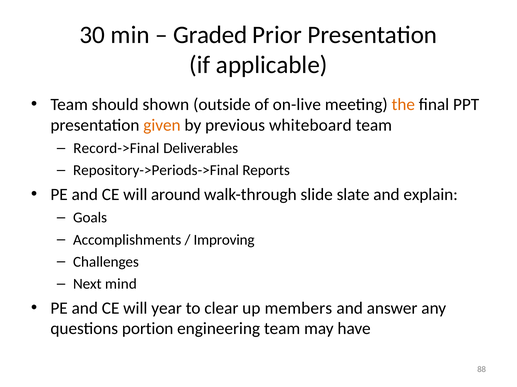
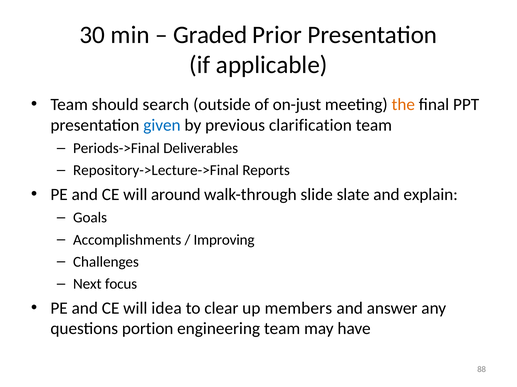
shown: shown -> search
on-live: on-live -> on-just
given colour: orange -> blue
whiteboard: whiteboard -> clarification
Record->Final: Record->Final -> Periods->Final
Repository->Periods->Final: Repository->Periods->Final -> Repository->Lecture->Final
mind: mind -> focus
year: year -> idea
